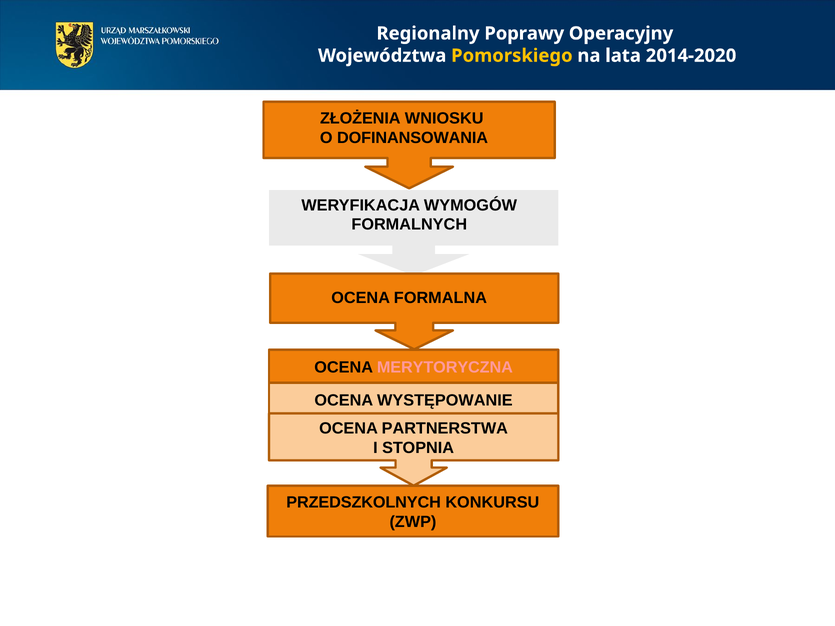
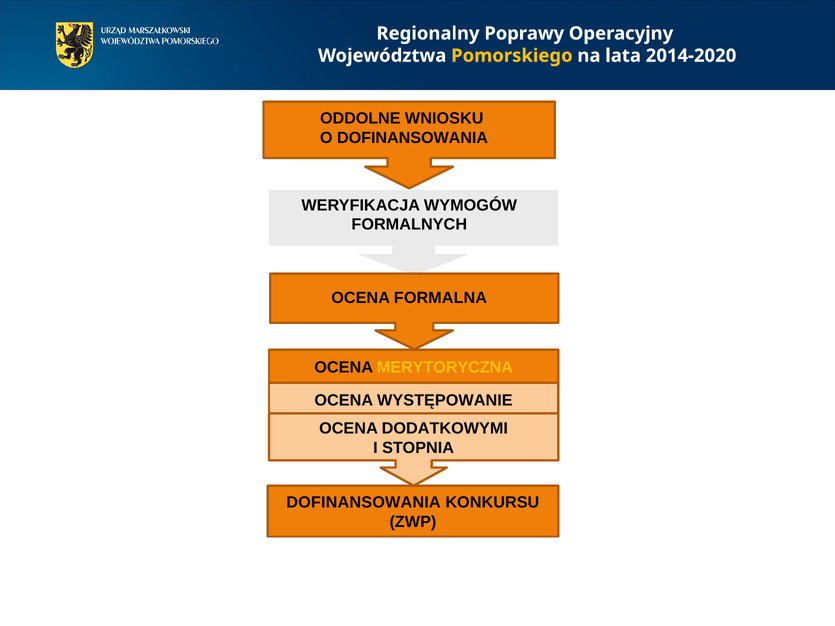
ZŁOŻENIA: ZŁOŻENIA -> ODDOLNE
MERYTORYCZNA colour: pink -> yellow
PARTNERSTWA: PARTNERSTWA -> DODATKOWYMI
PRZEDSZKOLNYCH at (364, 503): PRZEDSZKOLNYCH -> DOFINANSOWANIA
